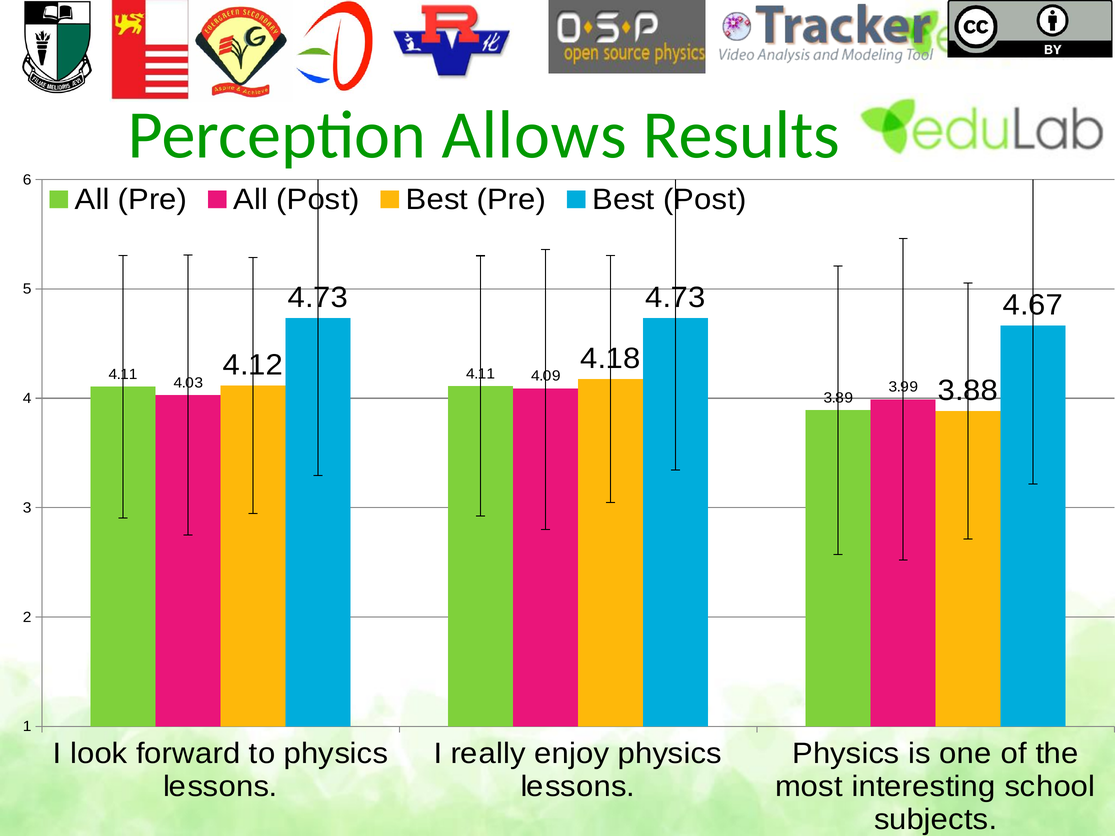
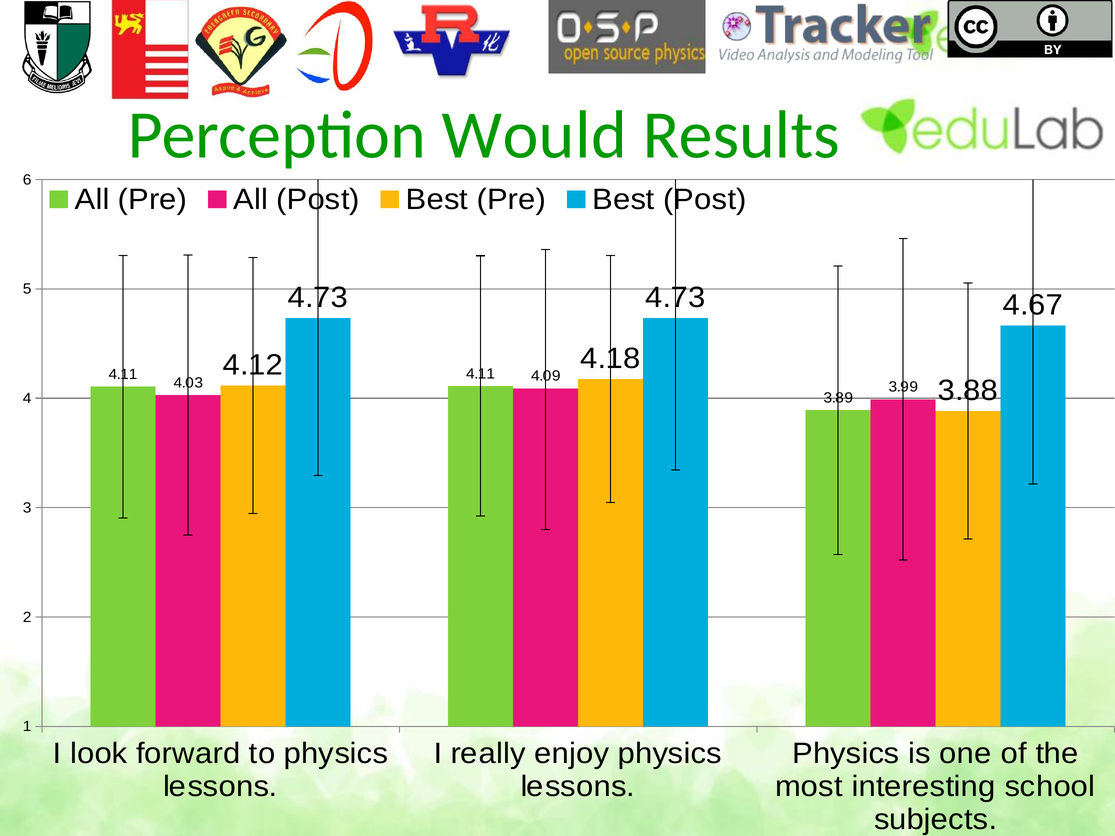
Allows: Allows -> Would
